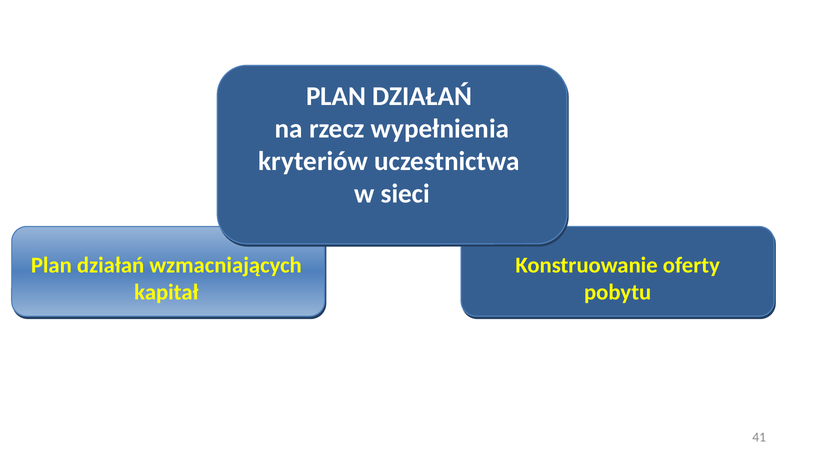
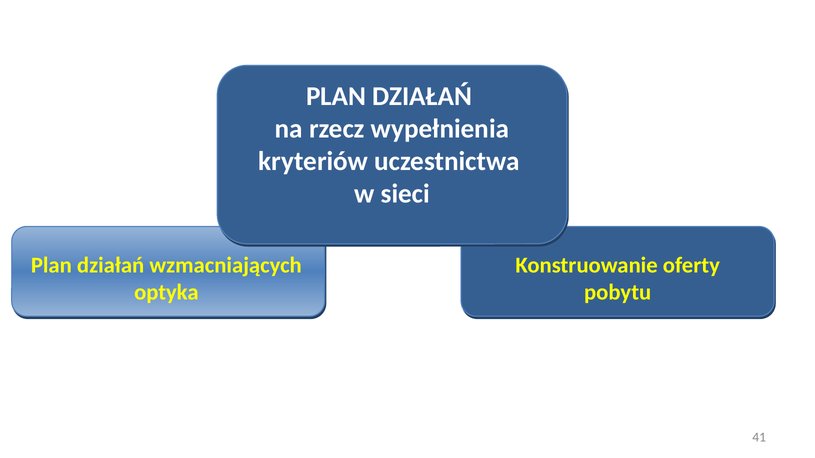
kapitał: kapitał -> optyka
